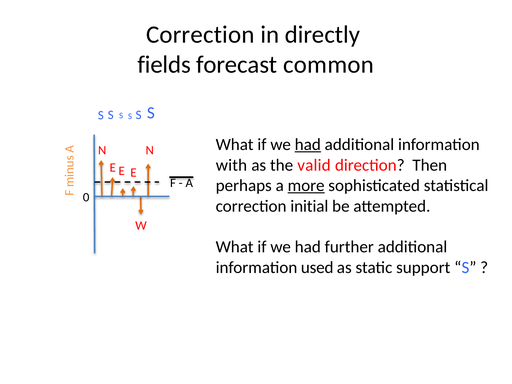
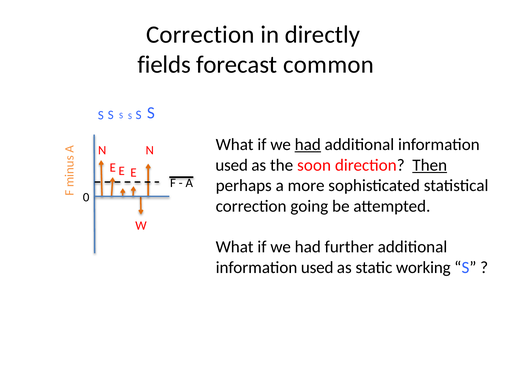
with at (231, 165): with -> used
valid: valid -> soon
Then underline: none -> present
more underline: present -> none
initial: initial -> going
support: support -> working
